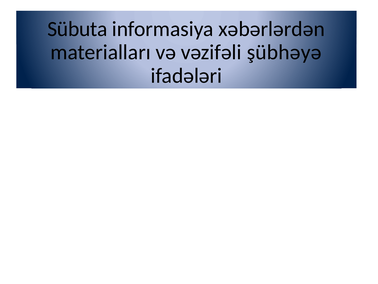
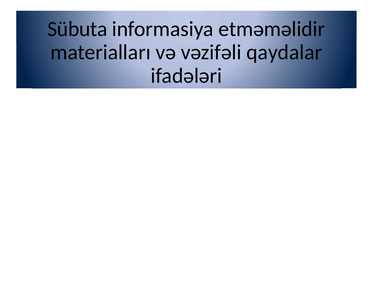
xəbərlərdən: xəbərlərdən -> etməməlidir
şübhəyə: şübhəyə -> qaydalar
